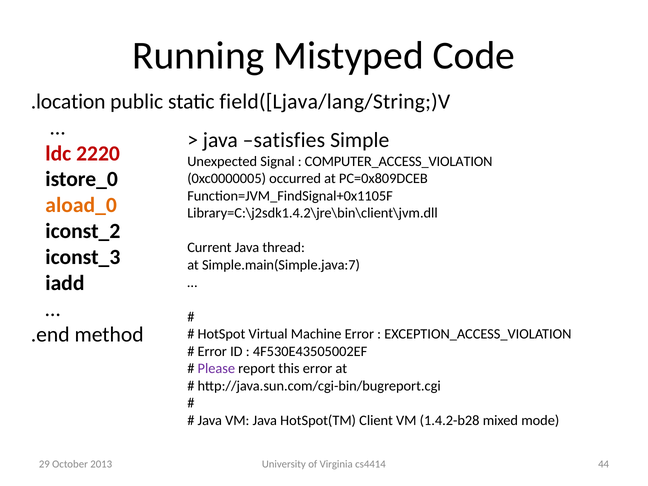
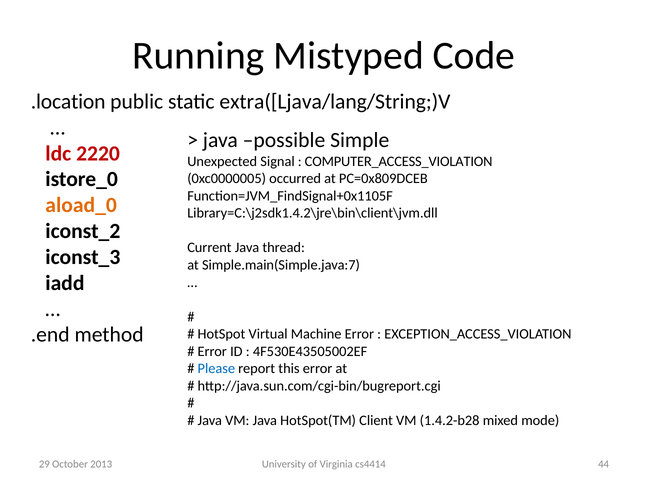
field([Ljava/lang/String;)V: field([Ljava/lang/String;)V -> extra([Ljava/lang/String;)V
satisfies: satisfies -> possible
Please colour: purple -> blue
